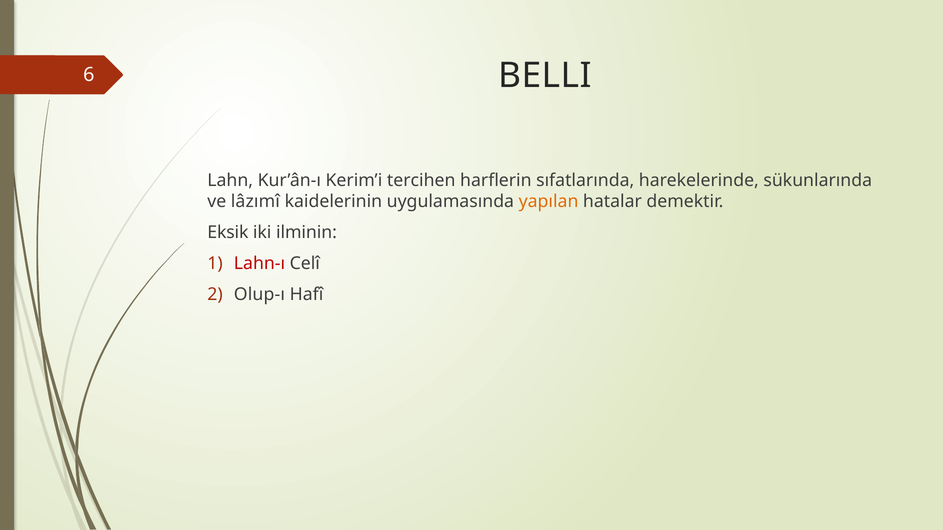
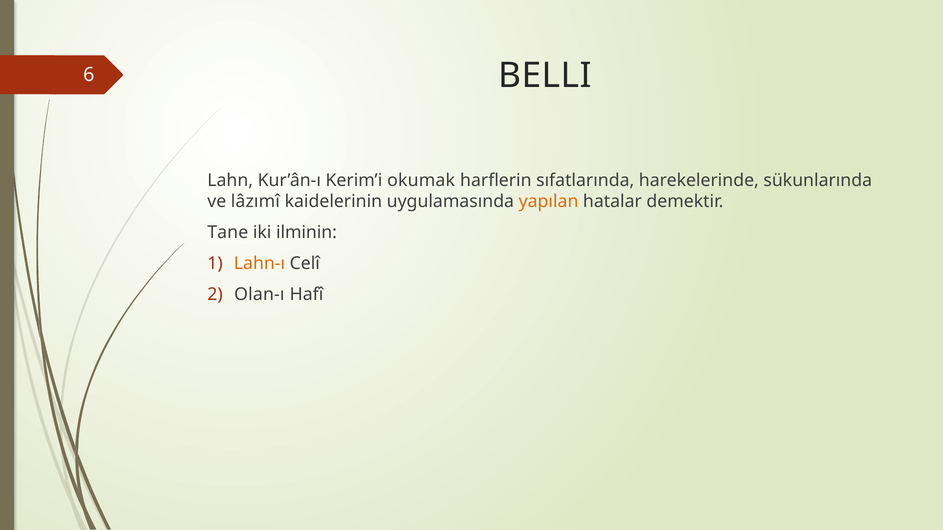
tercihen: tercihen -> okumak
Eksik: Eksik -> Tane
Lahn-ı colour: red -> orange
Olup-ı: Olup-ı -> Olan-ı
